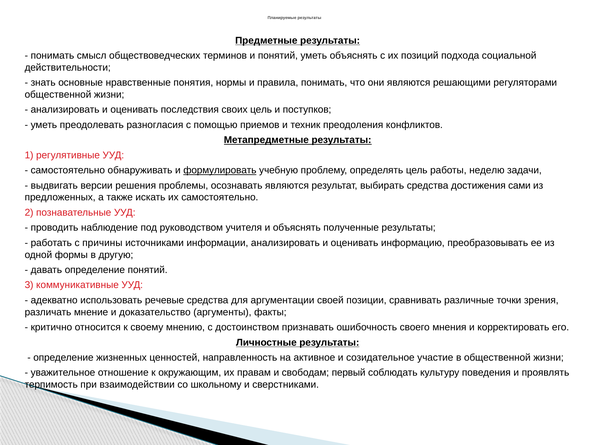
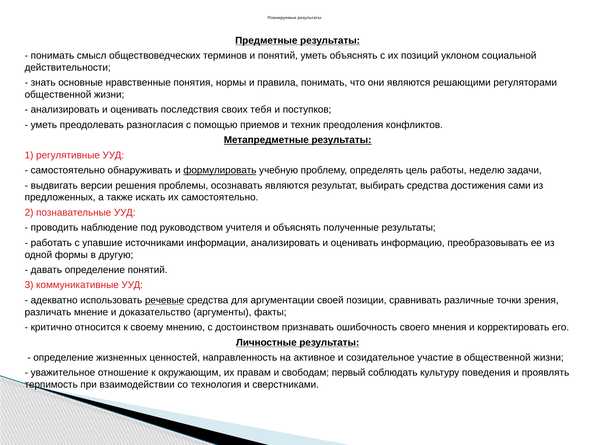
подхода: подхода -> уклоном
своих цель: цель -> тебя
причины: причины -> упавшие
речевые underline: none -> present
школьному: школьному -> технология
